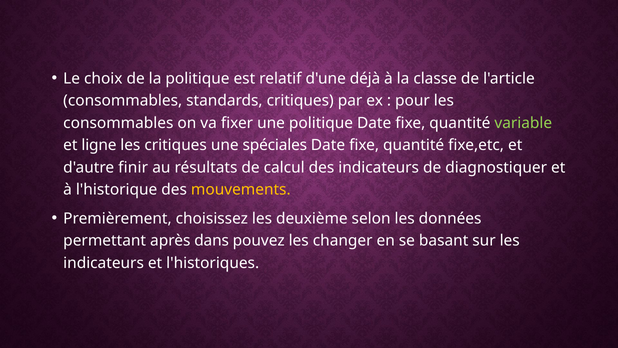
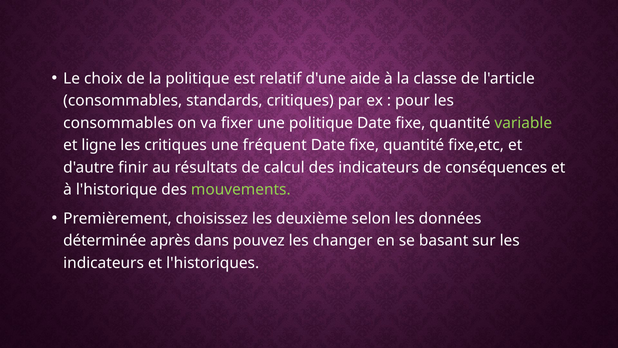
déjà: déjà -> aide
spéciales: spéciales -> fréquent
diagnostiquer: diagnostiquer -> conséquences
mouvements colour: yellow -> light green
permettant: permettant -> déterminée
